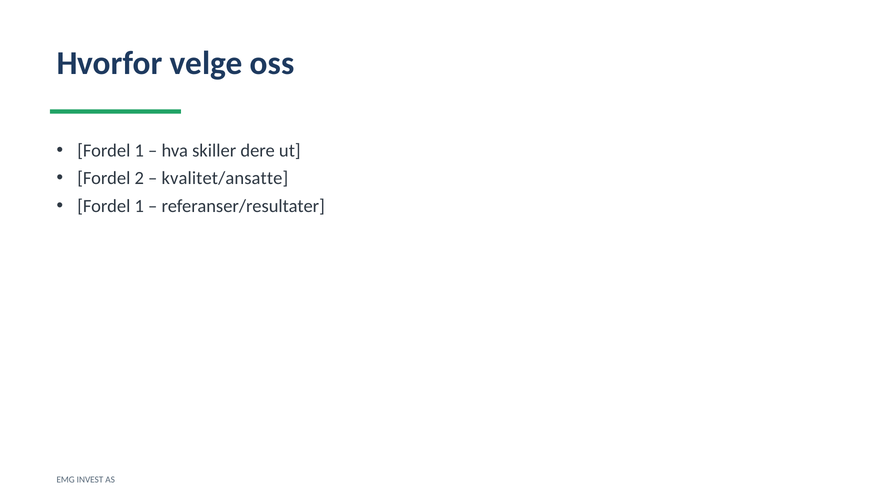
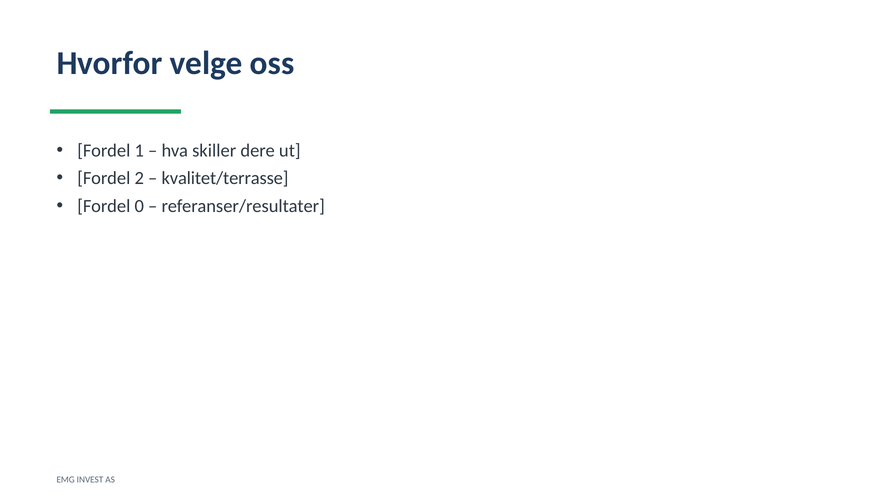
kvalitet/ansatte: kvalitet/ansatte -> kvalitet/terrasse
1 at (139, 206): 1 -> 0
